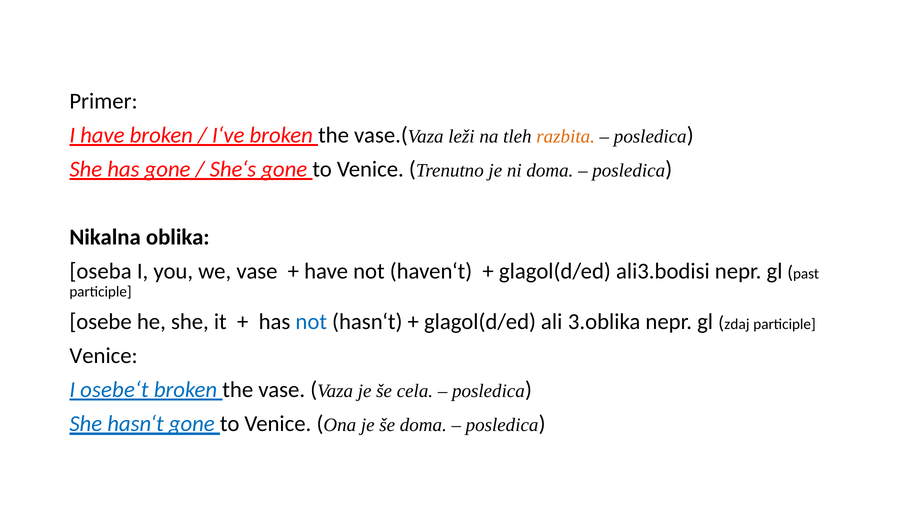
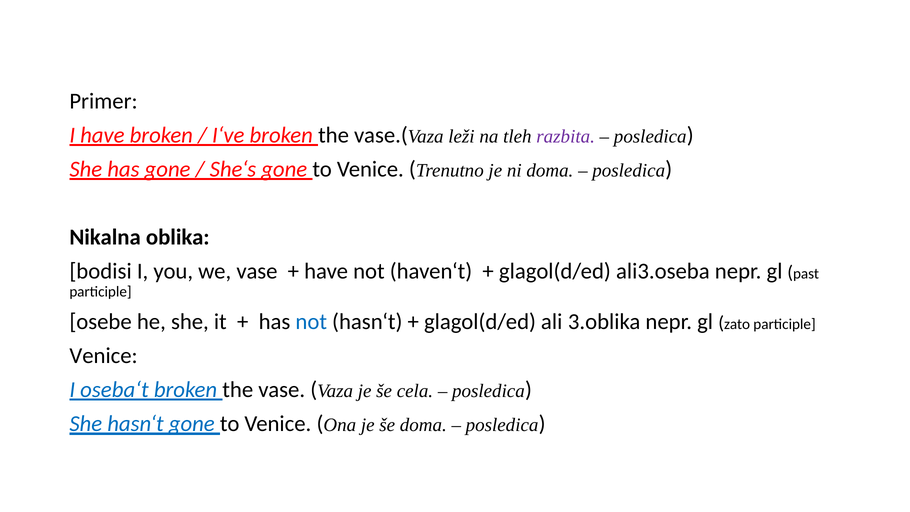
razbita colour: orange -> purple
oseba: oseba -> bodisi
ali3.bodisi: ali3.bodisi -> ali3.oseba
zdaj: zdaj -> zato
osebe‘t: osebe‘t -> oseba‘t
